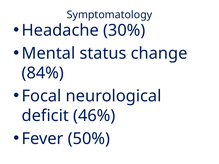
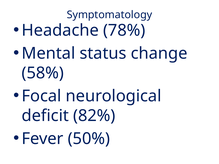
30%: 30% -> 78%
84%: 84% -> 58%
46%: 46% -> 82%
